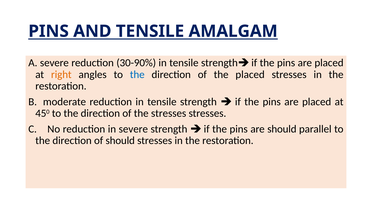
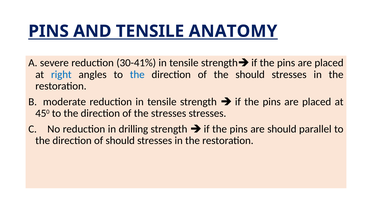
AMALGAM: AMALGAM -> ANATOMY
30-90%: 30-90% -> 30-41%
right colour: orange -> blue
the placed: placed -> should
in severe: severe -> drilling
